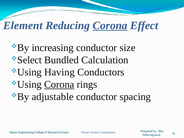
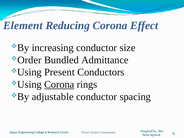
Corona at (110, 26) underline: present -> none
Select: Select -> Order
Calculation: Calculation -> Admittance
Having: Having -> Present
